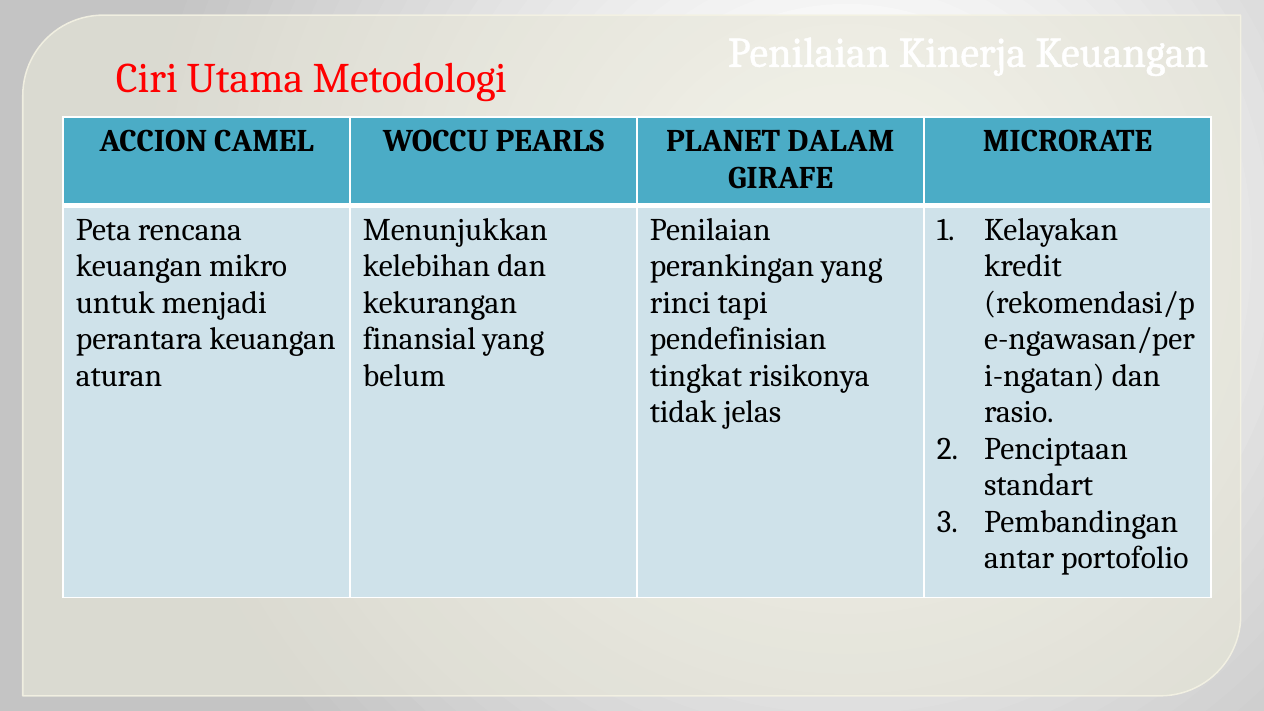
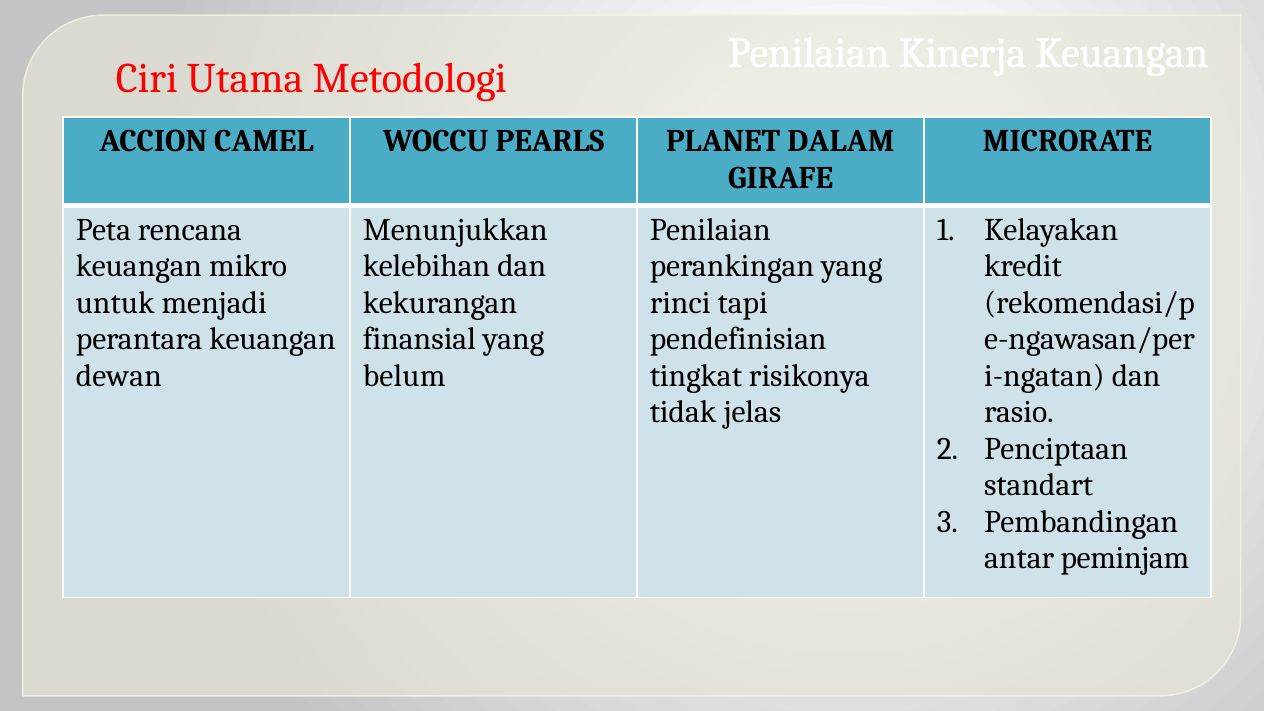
aturan: aturan -> dewan
portofolio: portofolio -> peminjam
